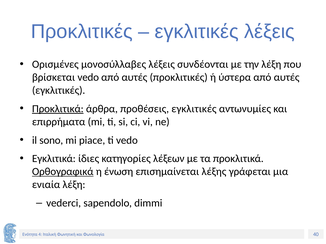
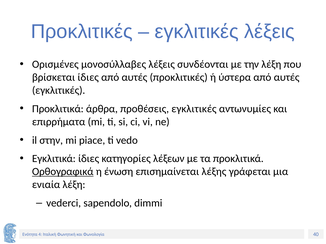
βρίσκεται vedo: vedo -> ίδιες
Προκλιτικά at (58, 109) underline: present -> none
sono: sono -> στην
